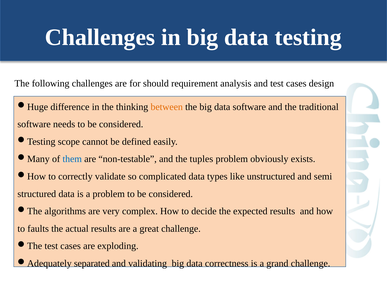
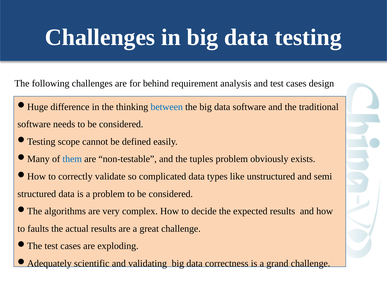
should: should -> behind
between colour: orange -> blue
separated: separated -> scientific
